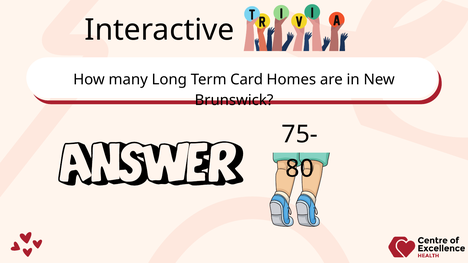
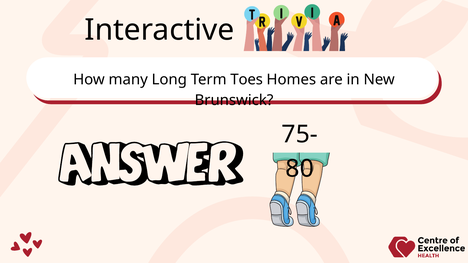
Card: Card -> Toes
